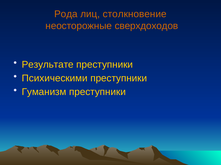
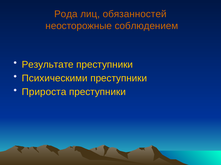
столкновение: столкновение -> обязанностей
сверхдоходов: сверхдоходов -> соблюдением
Гуманизм: Гуманизм -> Прироста
